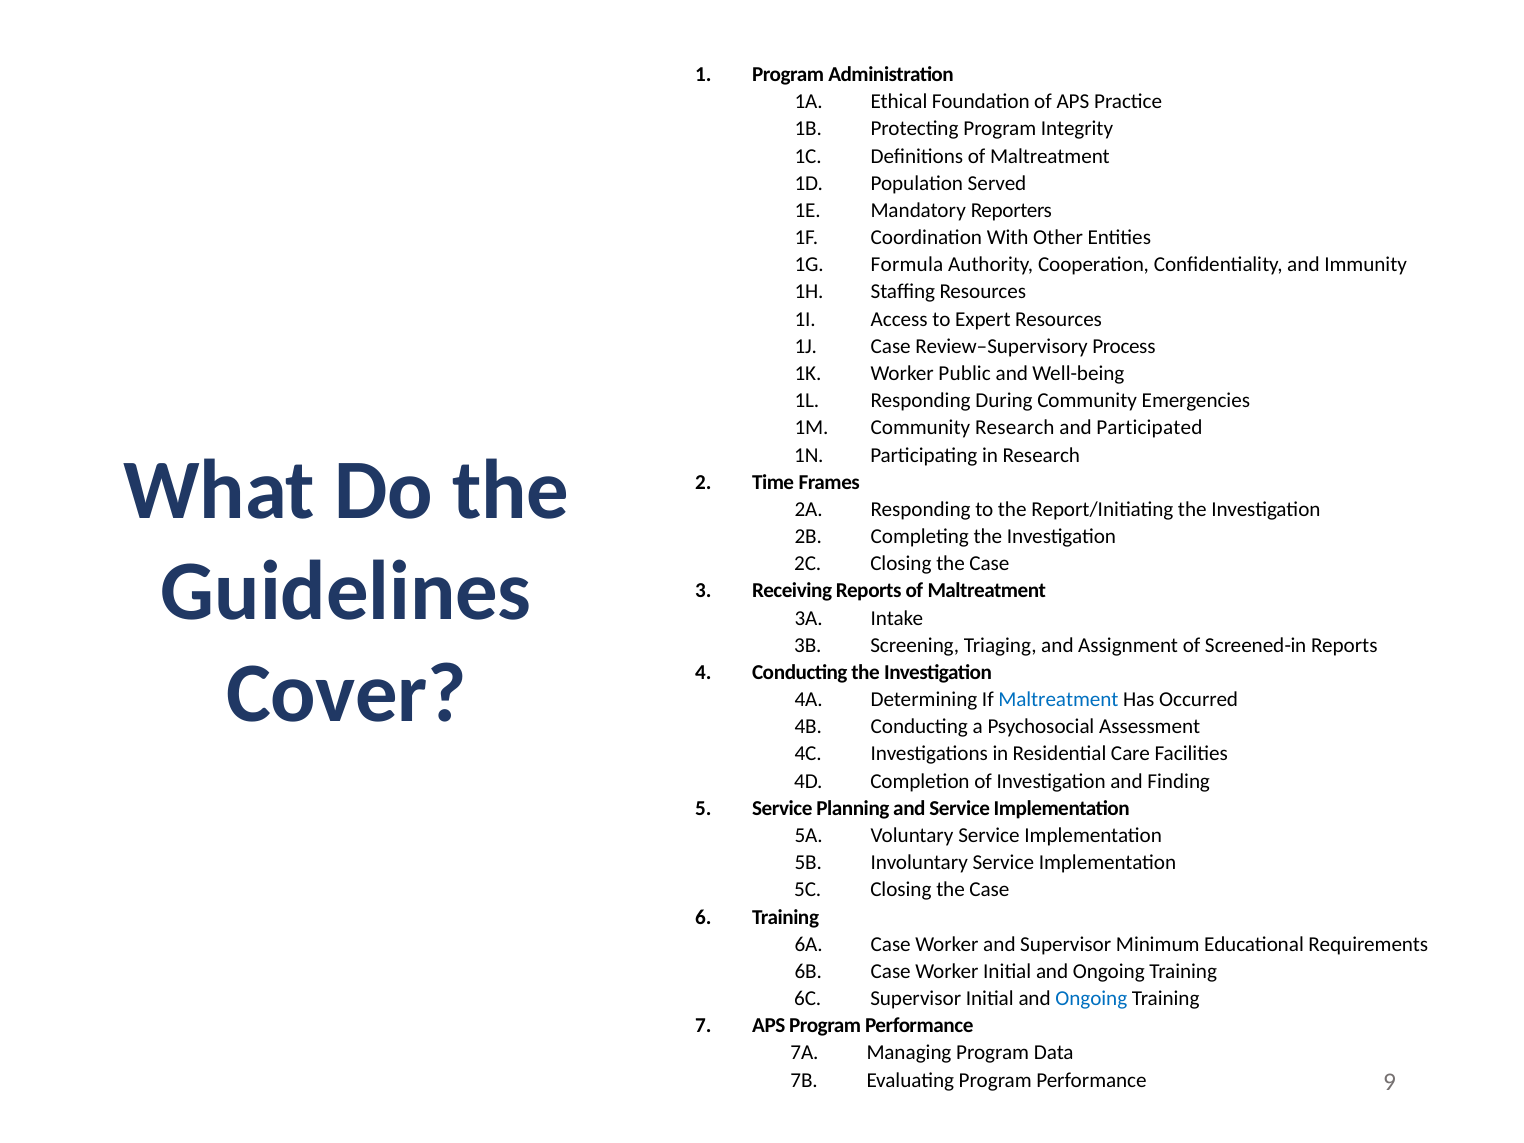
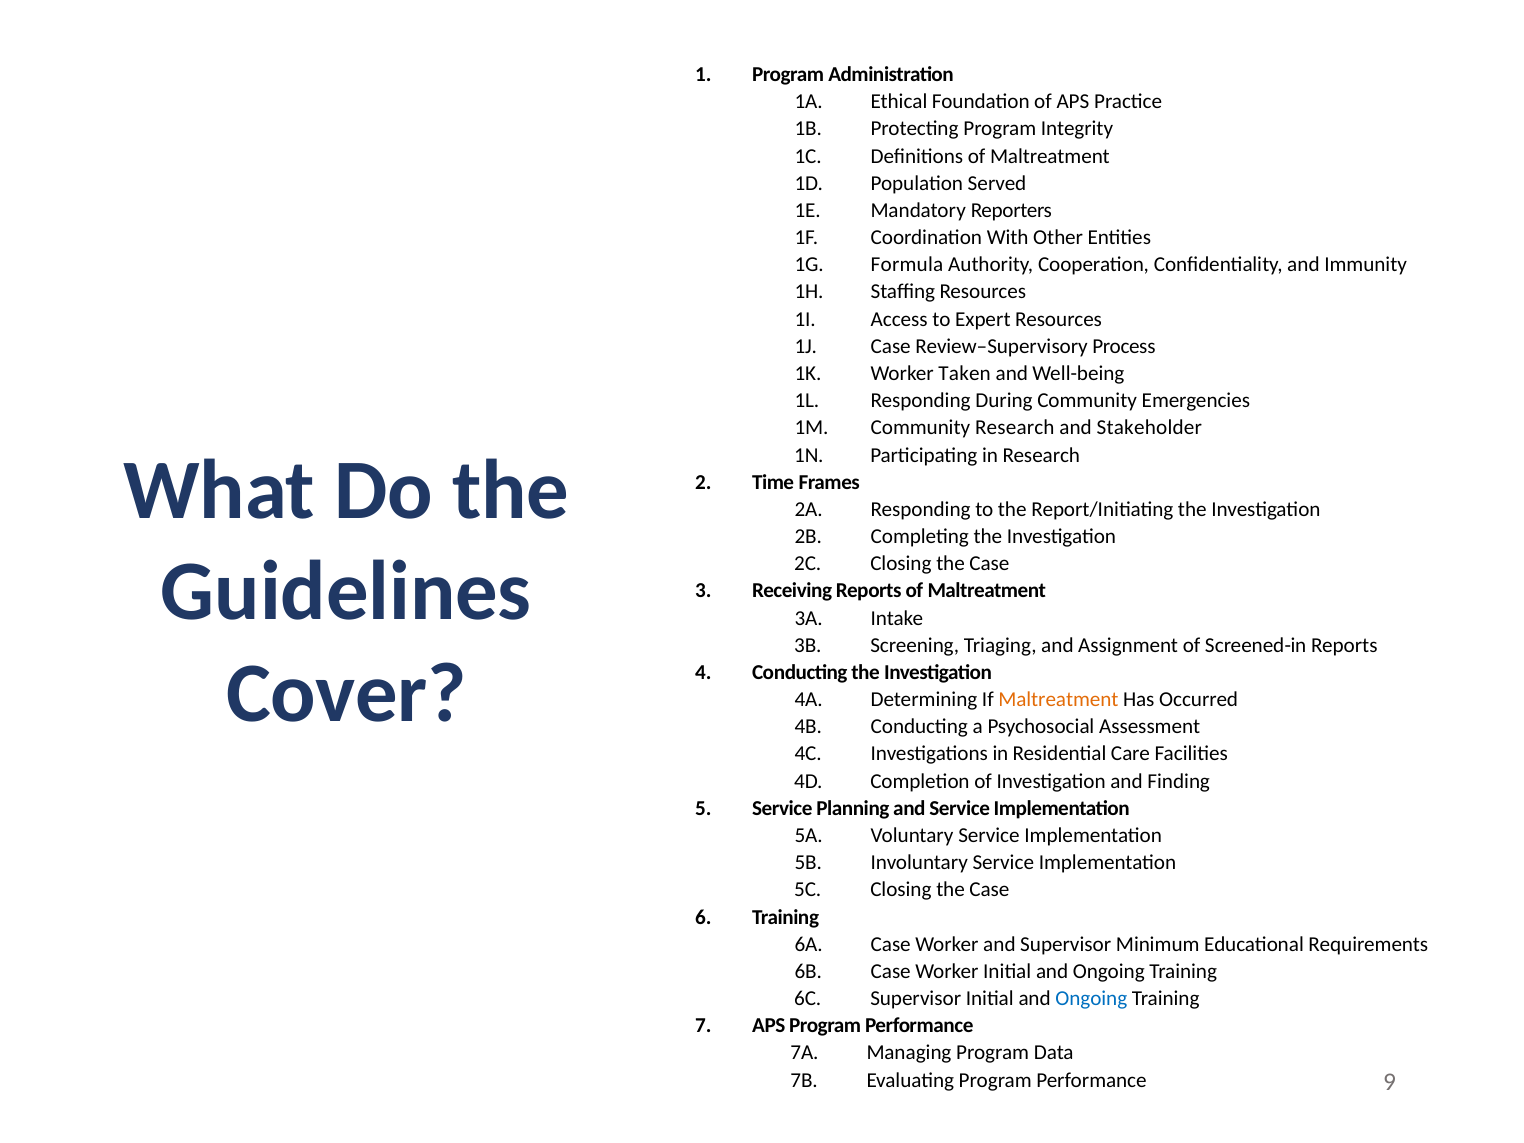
Public: Public -> Taken
Participated: Participated -> Stakeholder
Maltreatment at (1058, 700) colour: blue -> orange
